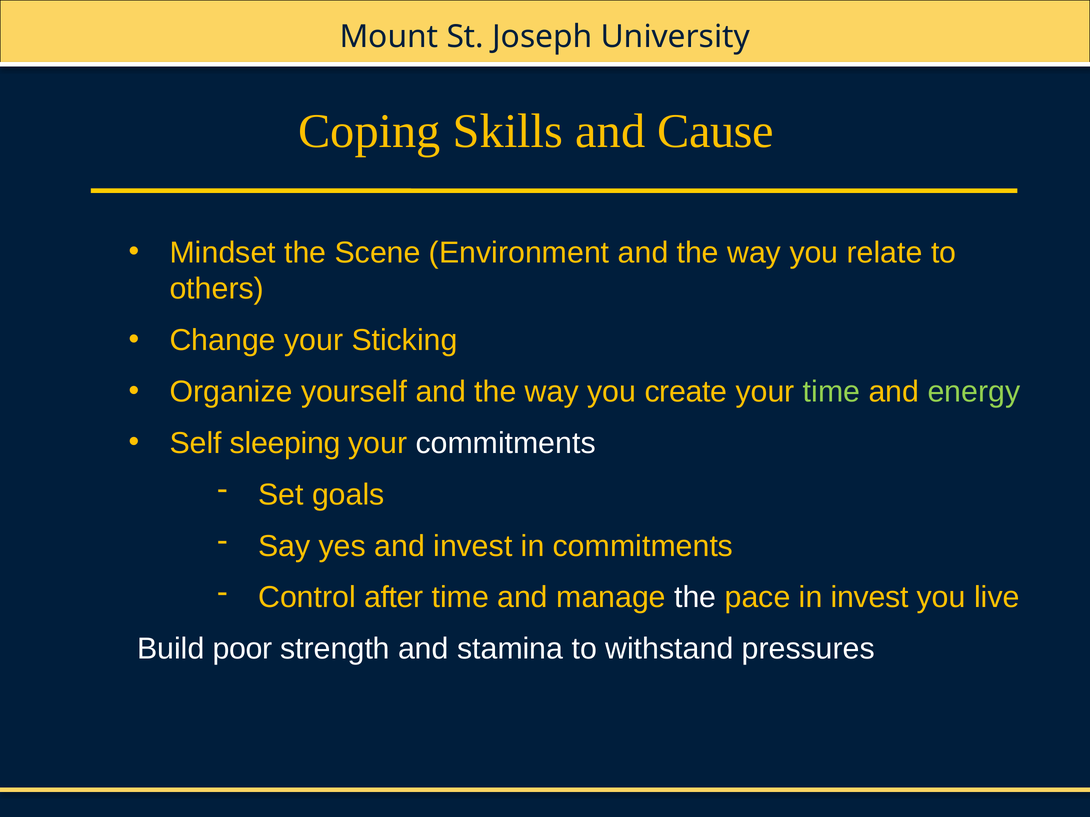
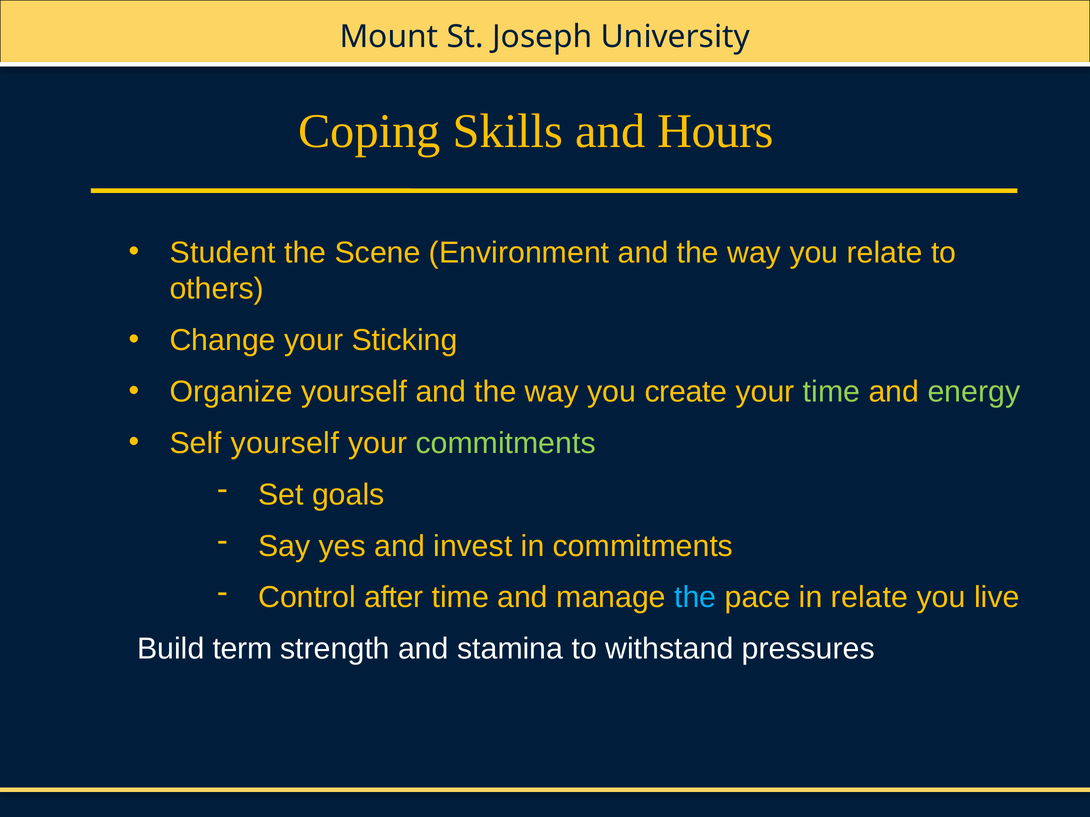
Cause: Cause -> Hours
Mindset: Mindset -> Student
Self sleeping: sleeping -> yourself
commitments at (506, 443) colour: white -> light green
the at (695, 598) colour: white -> light blue
in invest: invest -> relate
poor: poor -> term
